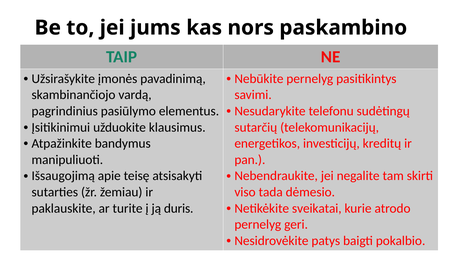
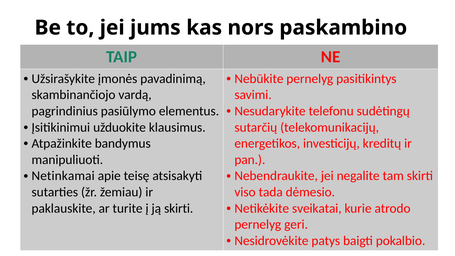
Išsaugojimą: Išsaugojimą -> Netinkamai
ją duris: duris -> skirti
